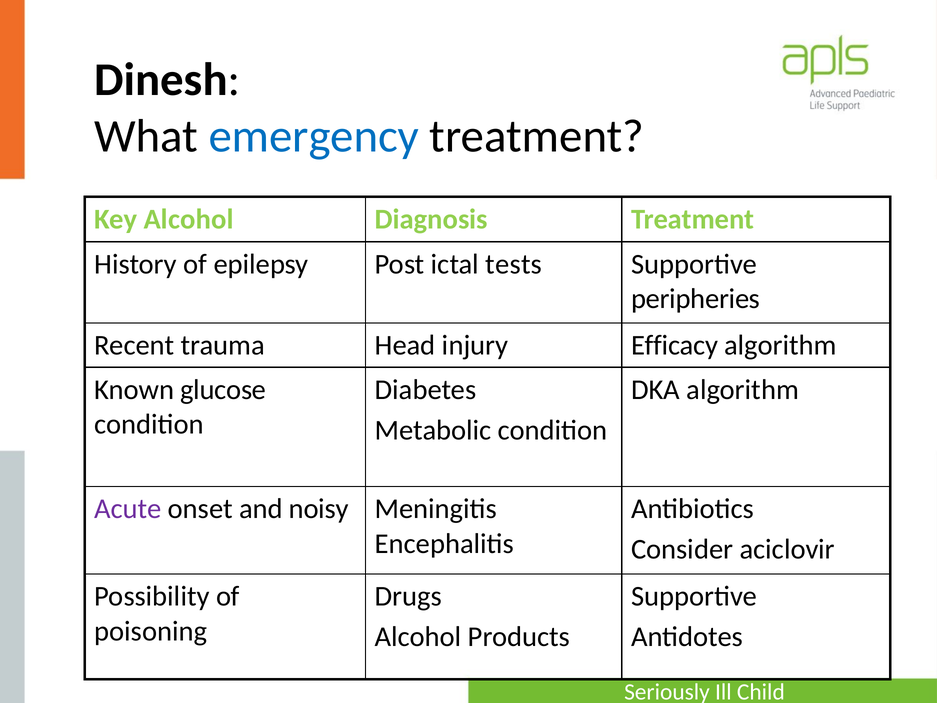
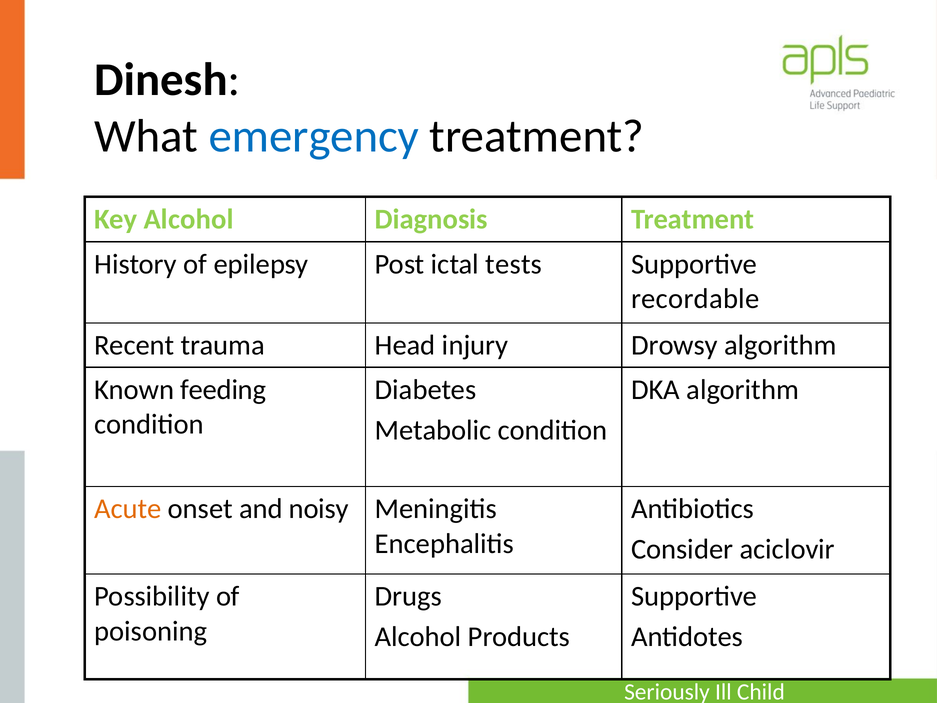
peripheries: peripheries -> recordable
Efficacy: Efficacy -> Drowsy
glucose: glucose -> feeding
Acute colour: purple -> orange
